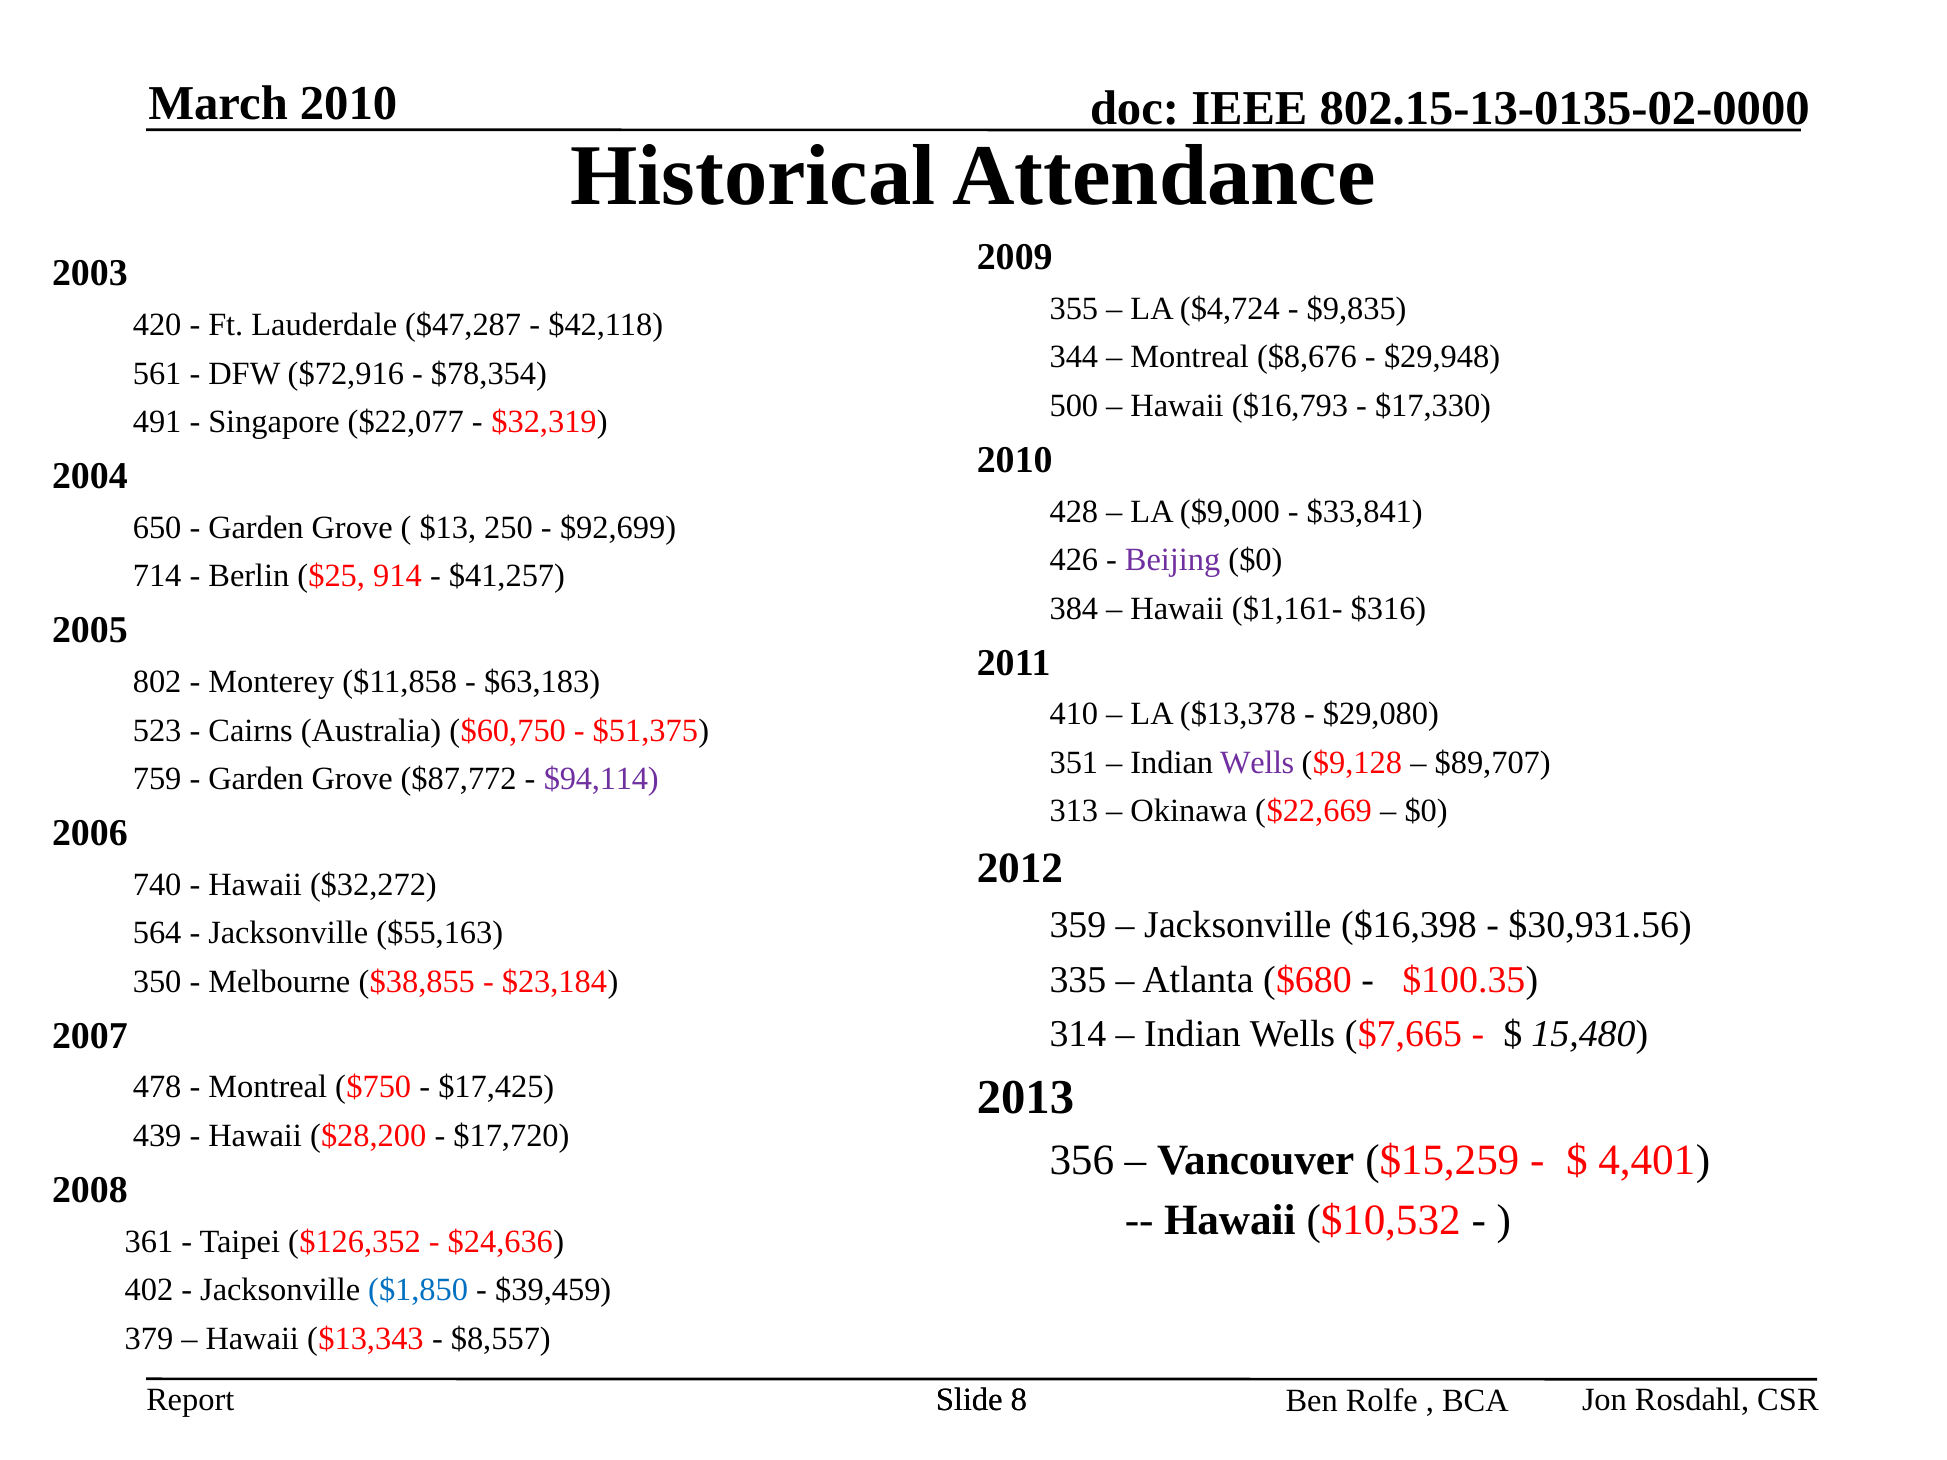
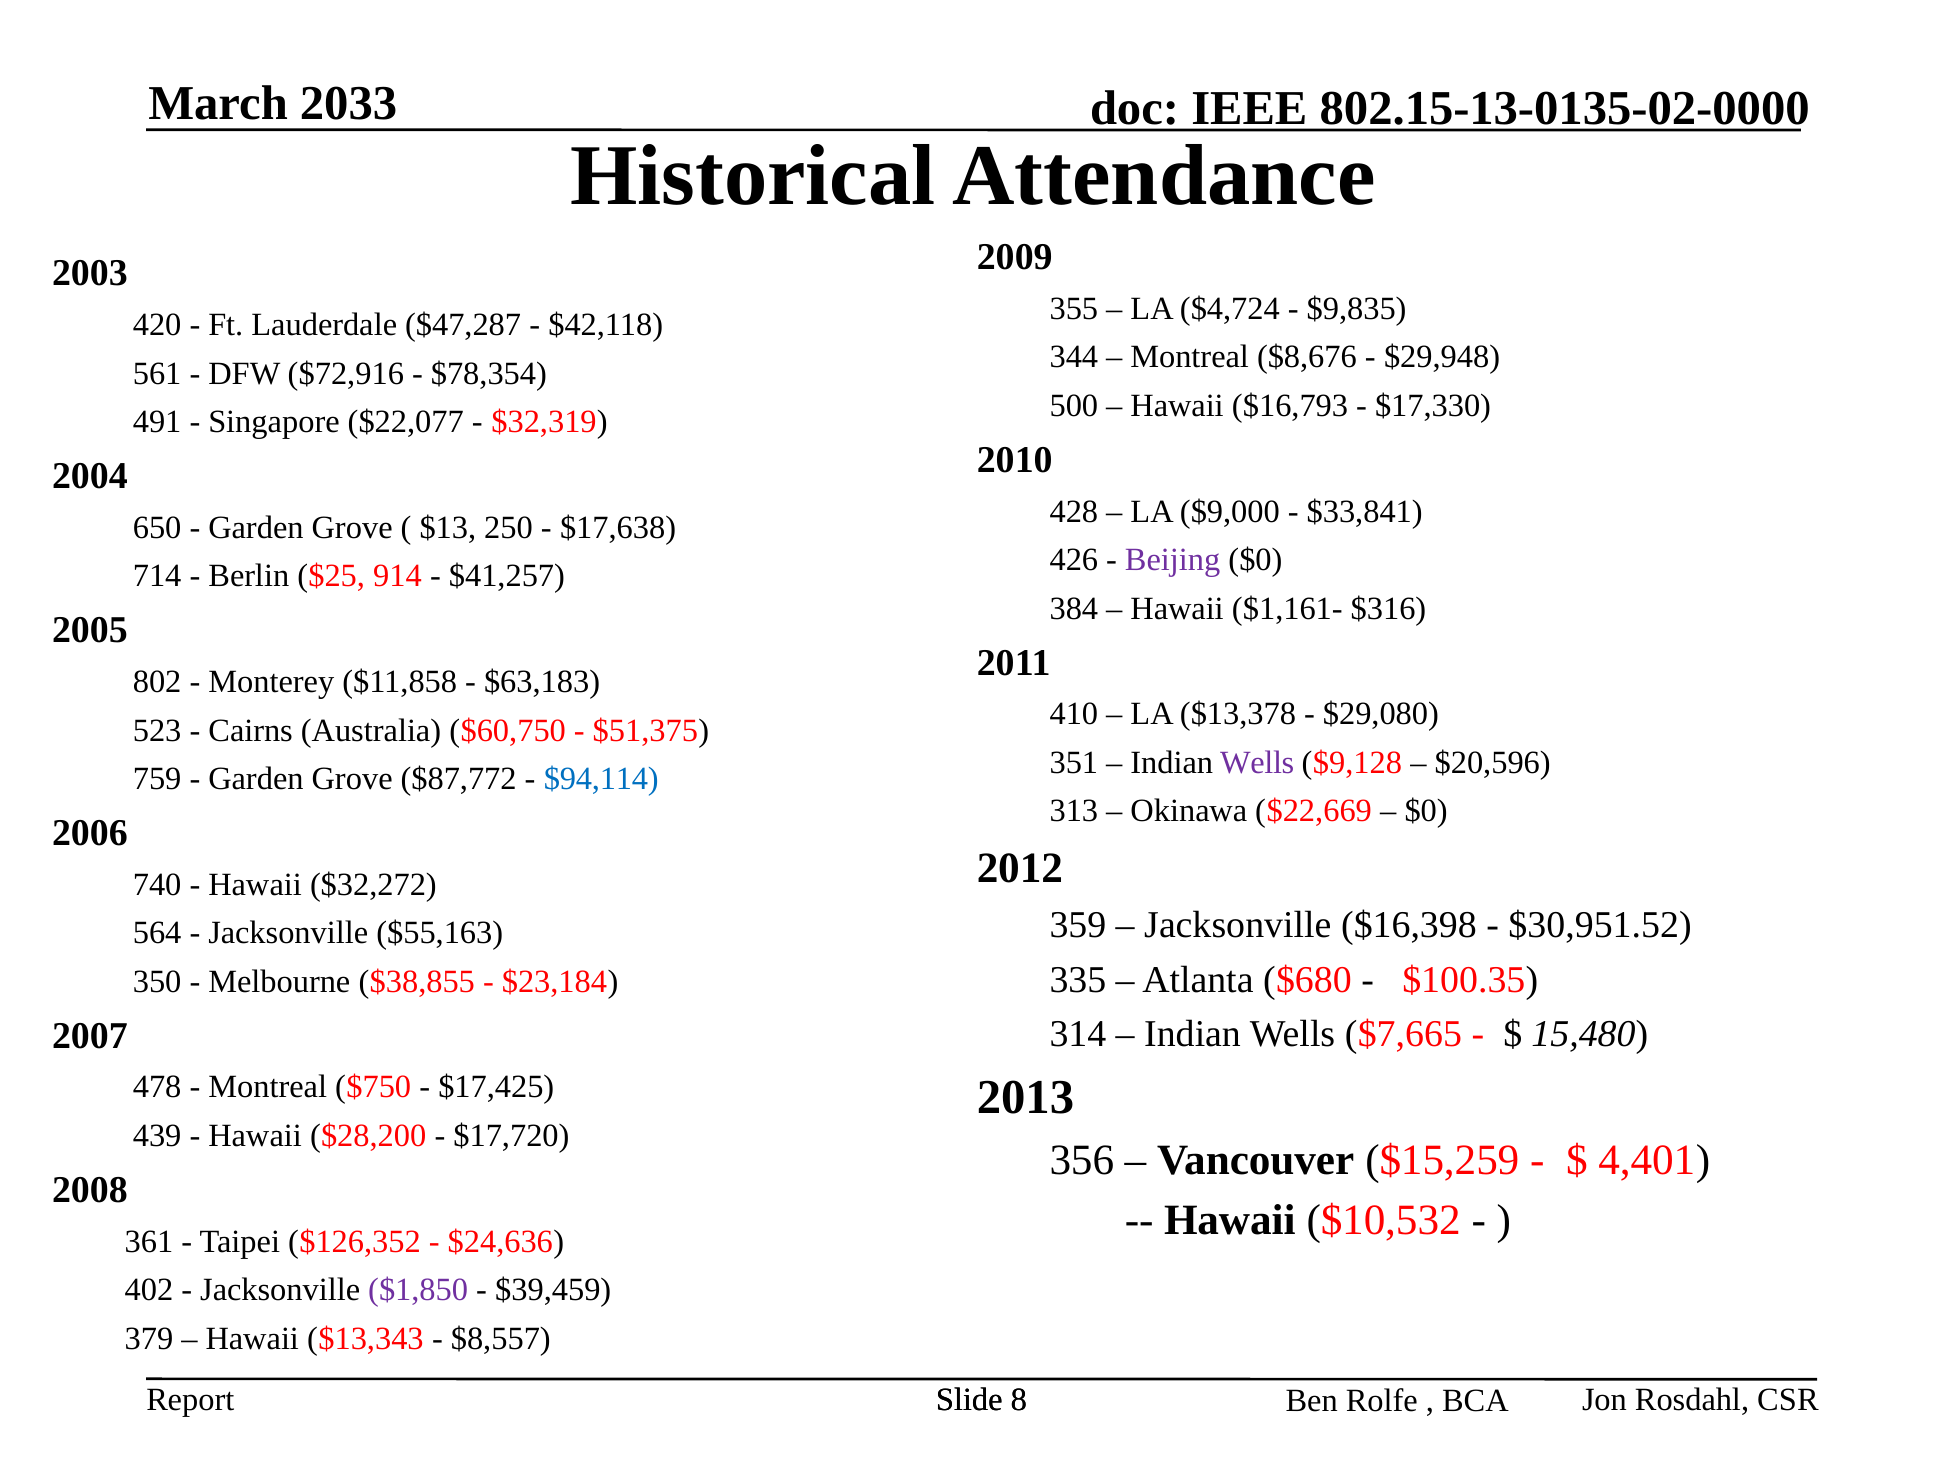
March 2010: 2010 -> 2033
$92,699: $92,699 -> $17,638
$89,707: $89,707 -> $20,596
$94,114 colour: purple -> blue
$30,931.56: $30,931.56 -> $30,951.52
$1,850 colour: blue -> purple
